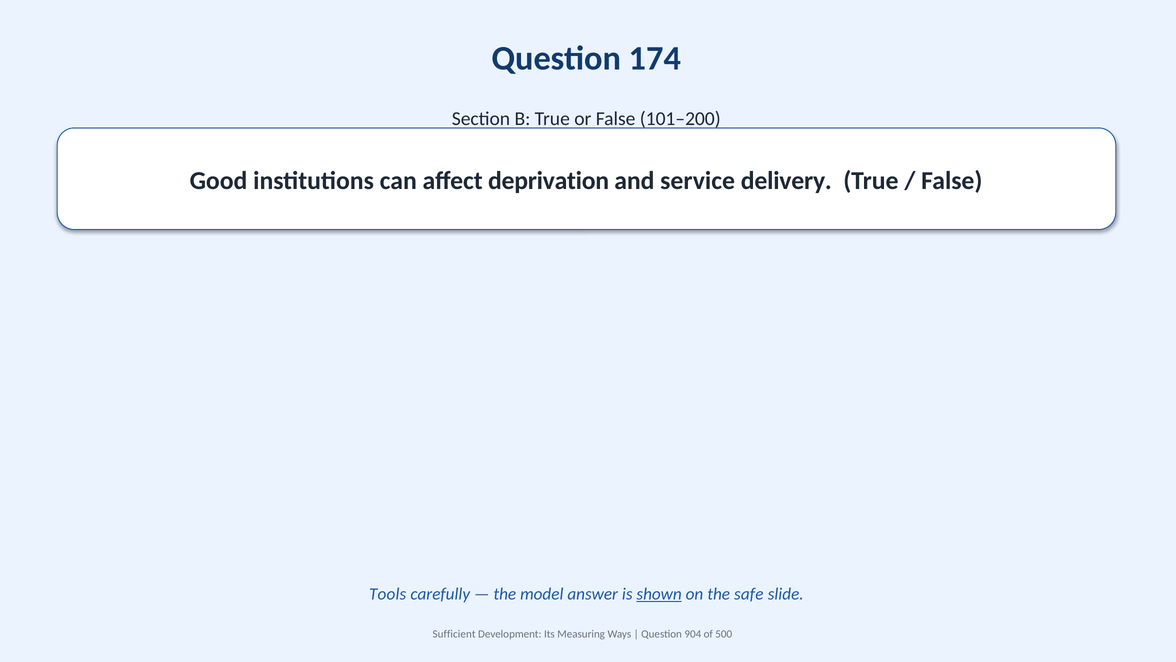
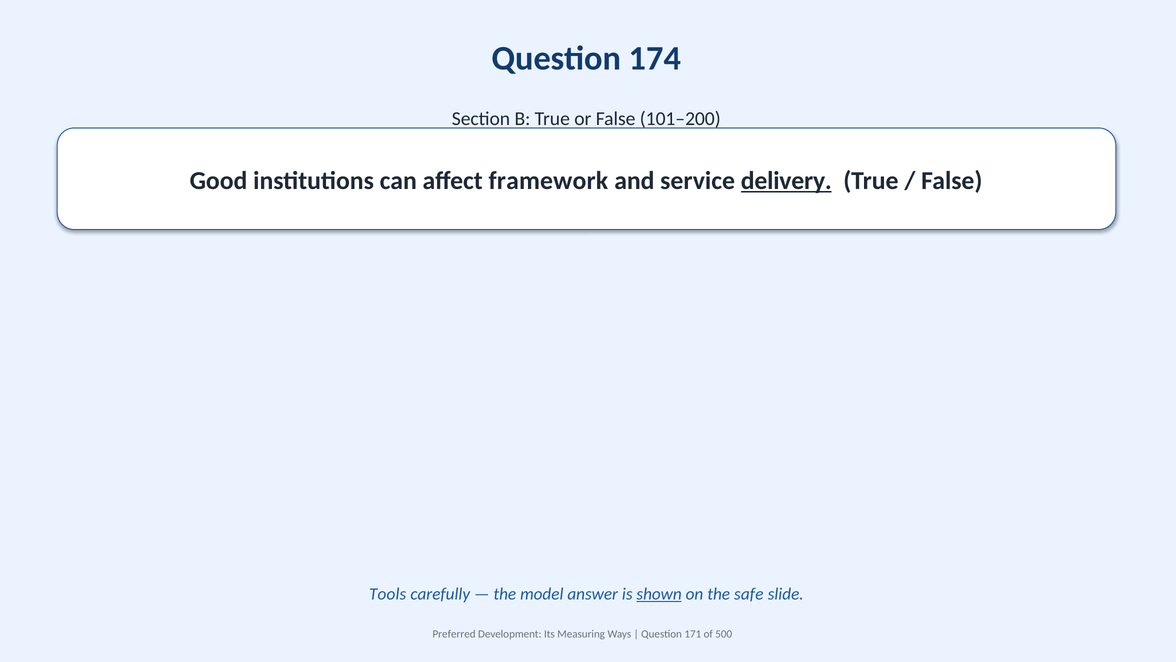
deprivation: deprivation -> framework
delivery underline: none -> present
Sufficient: Sufficient -> Preferred
904: 904 -> 171
